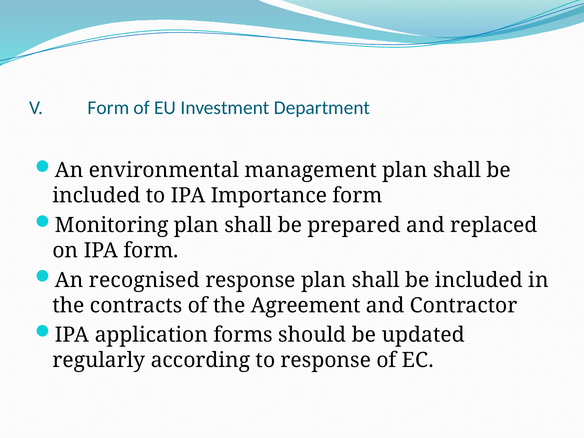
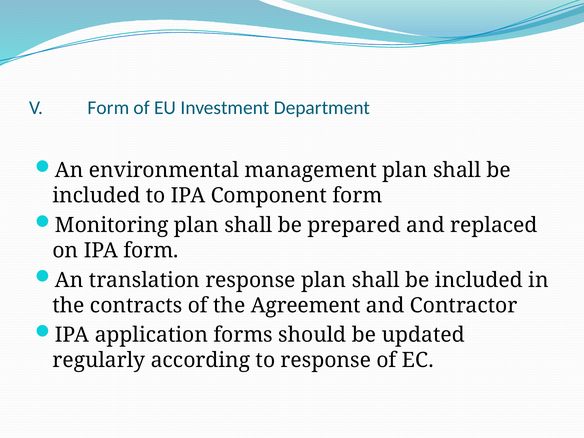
Importance: Importance -> Component
recognised: recognised -> translation
